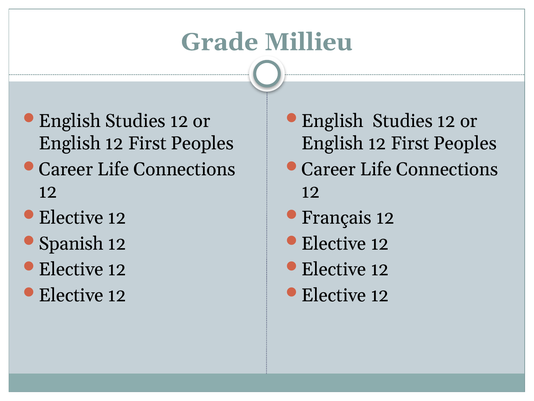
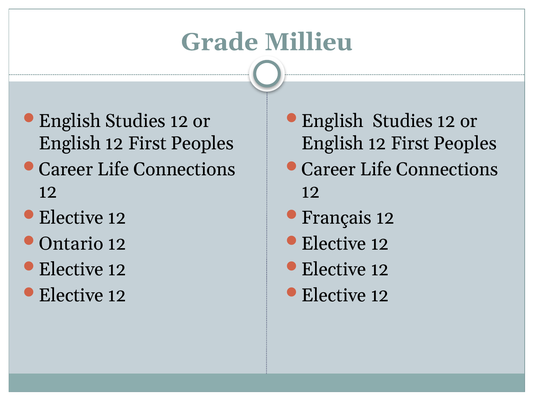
Spanish: Spanish -> Ontario
